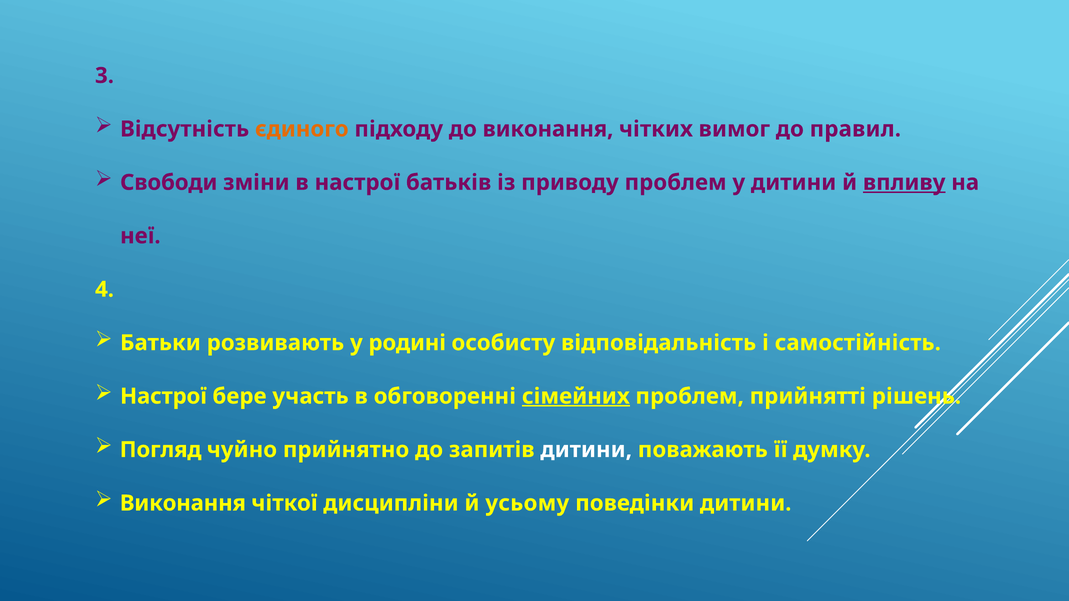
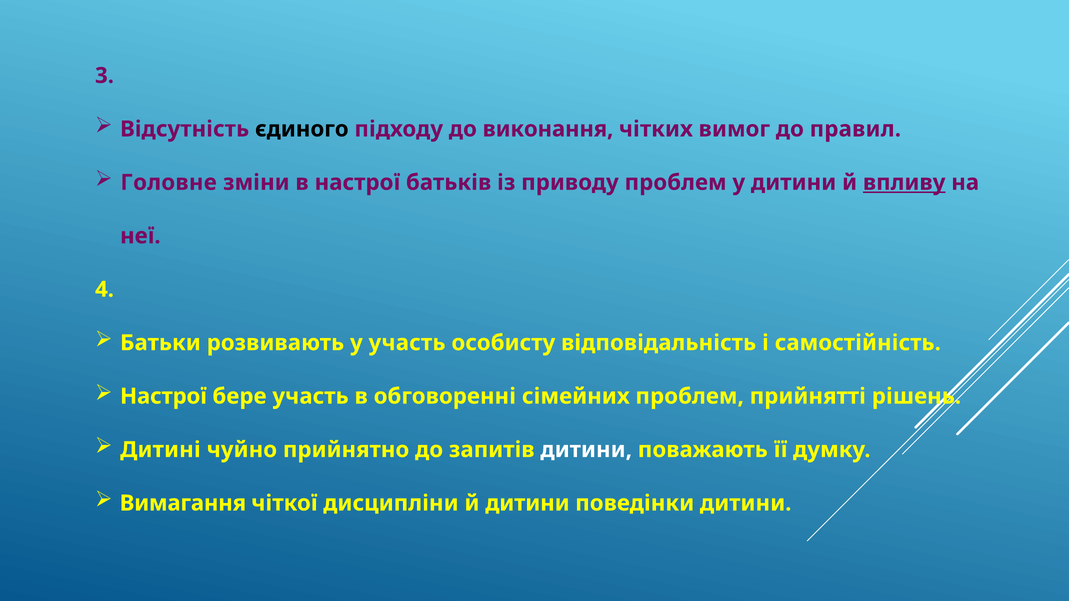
єдиного colour: orange -> black
Свободи: Свободи -> Головне
у родині: родині -> участь
сімейних underline: present -> none
Погляд: Погляд -> Дитині
Виконання at (183, 503): Виконання -> Вимагання
й усьому: усьому -> дитини
